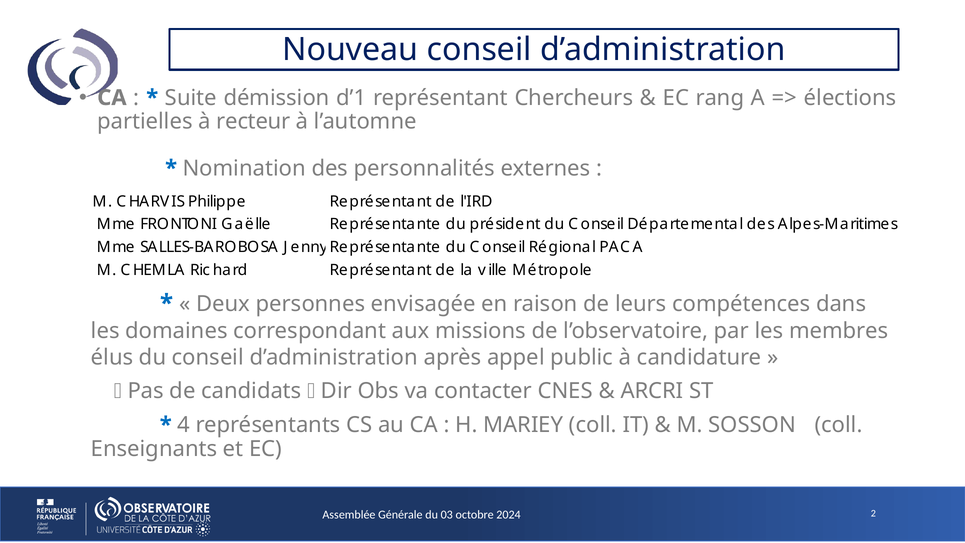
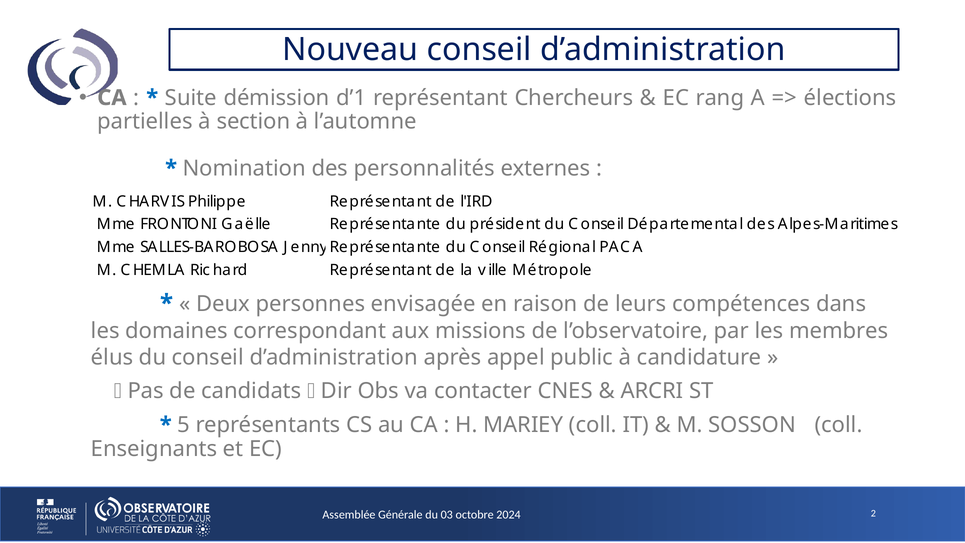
recteur: recteur -> section
4: 4 -> 5
